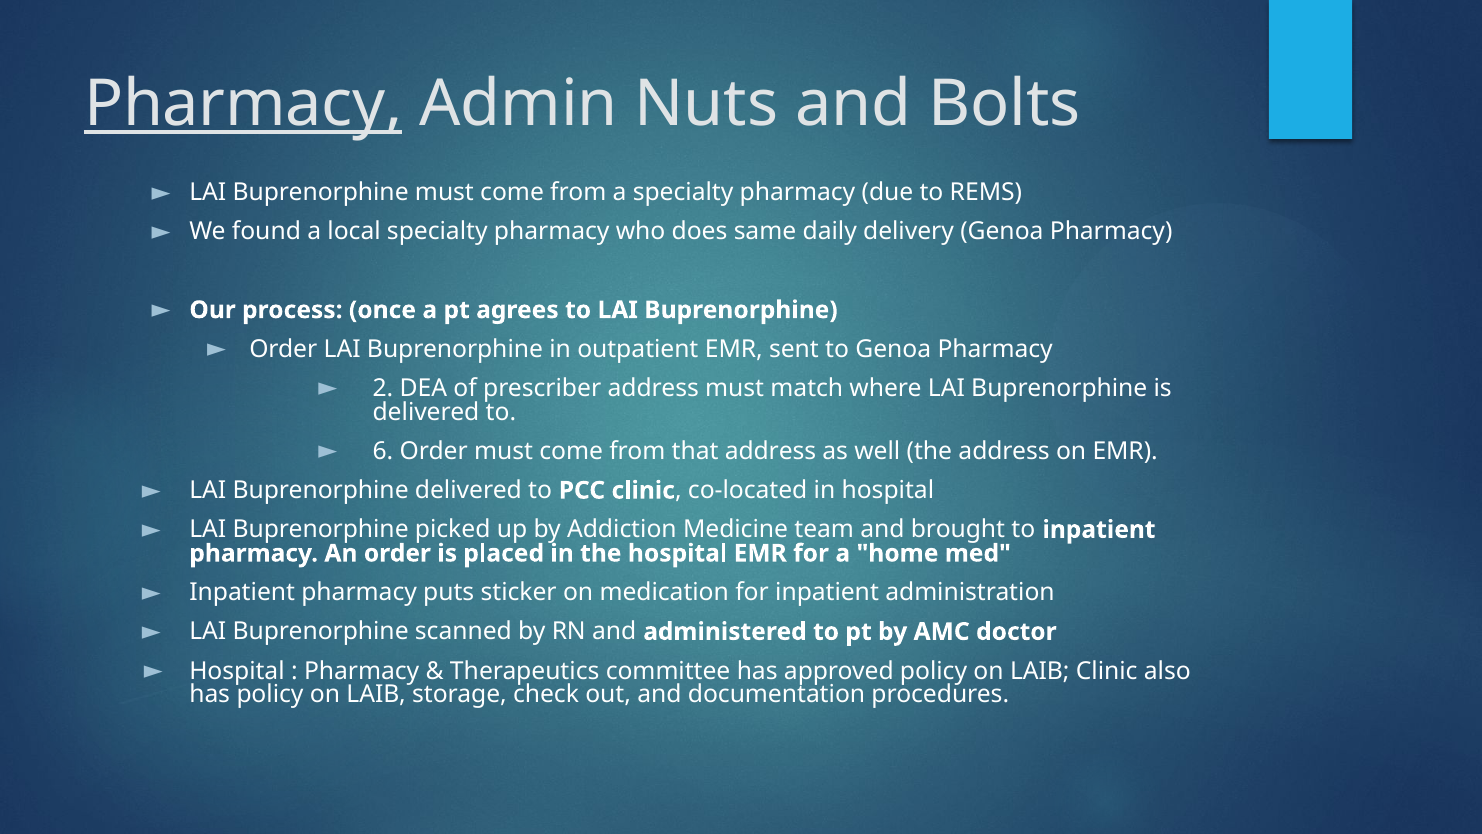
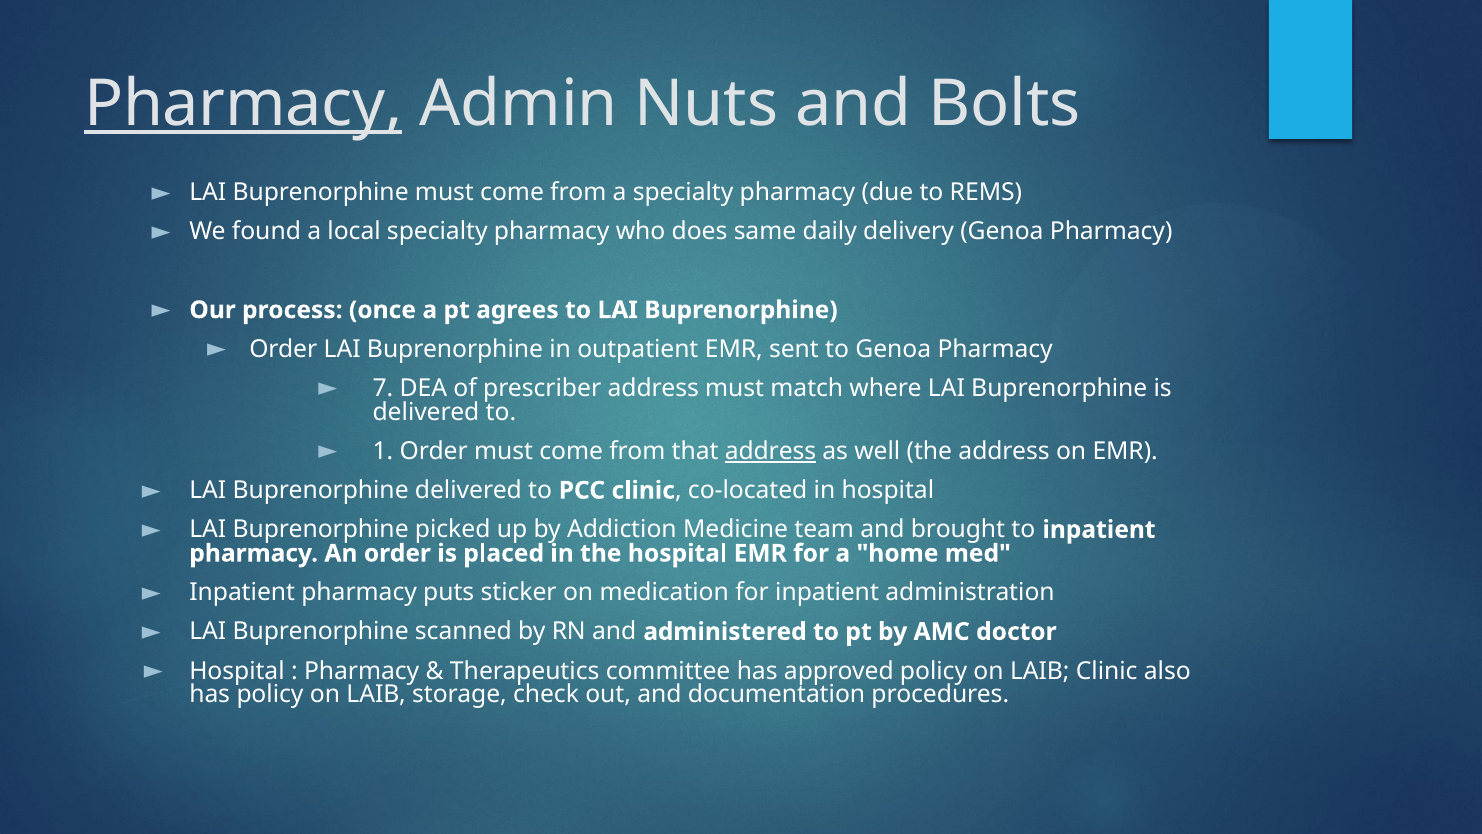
2: 2 -> 7
6: 6 -> 1
address at (771, 451) underline: none -> present
